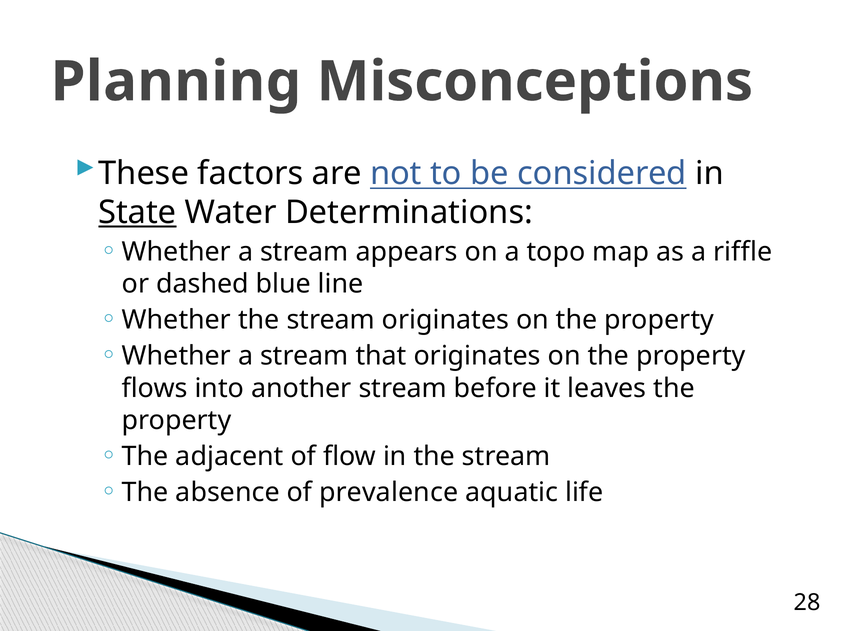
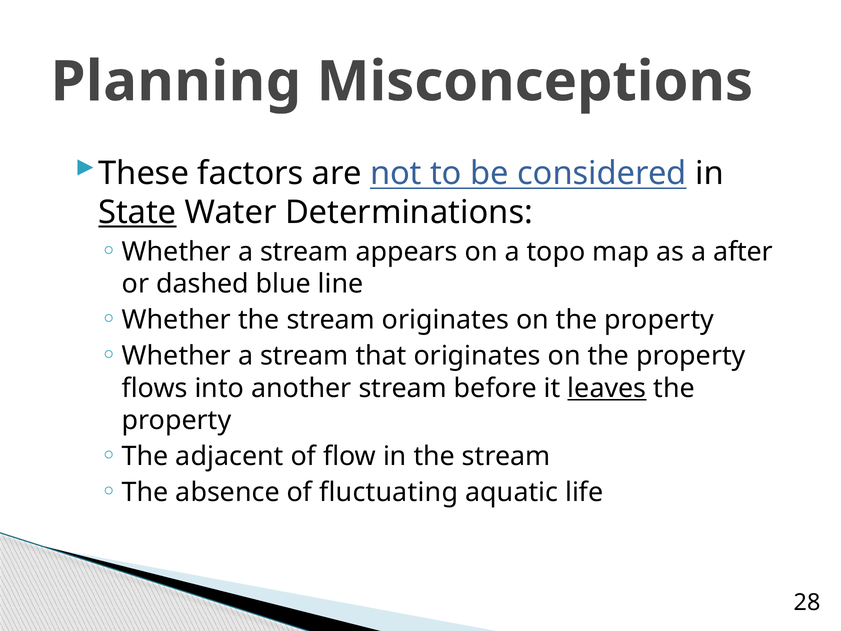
riffle: riffle -> after
leaves underline: none -> present
prevalence: prevalence -> fluctuating
